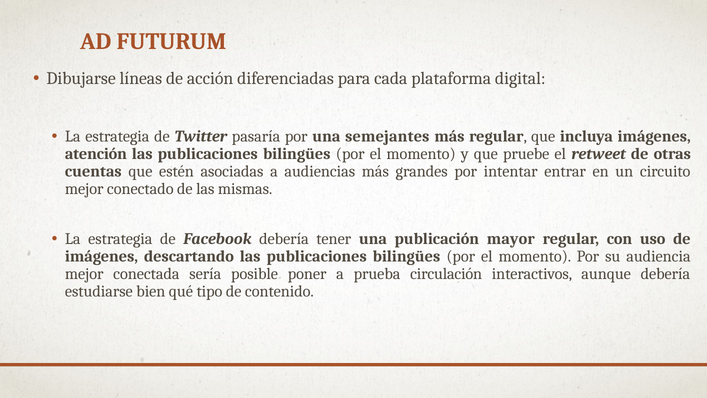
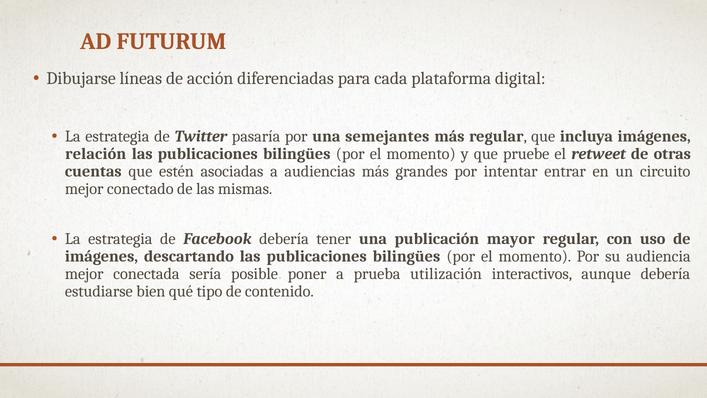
atención: atención -> relación
circulación: circulación -> utilización
